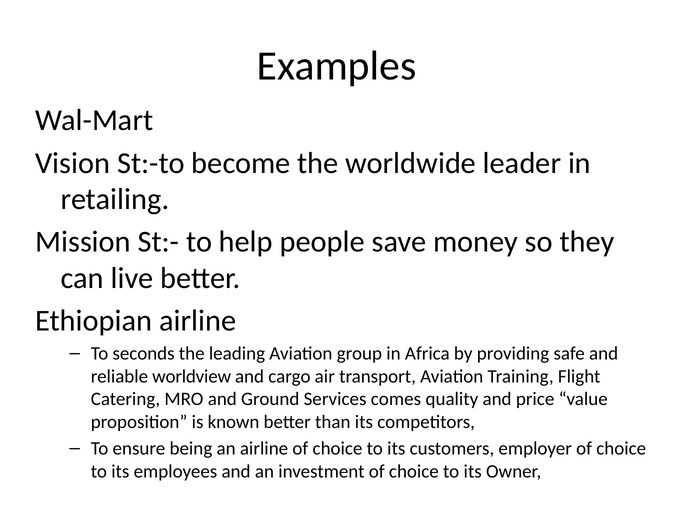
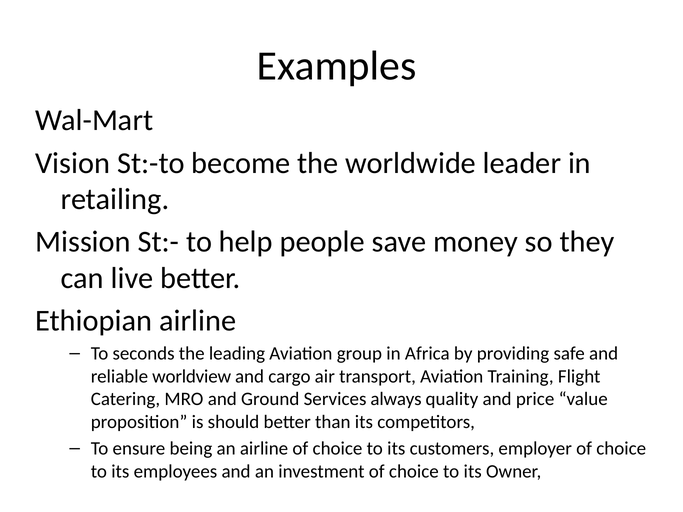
comes: comes -> always
known: known -> should
